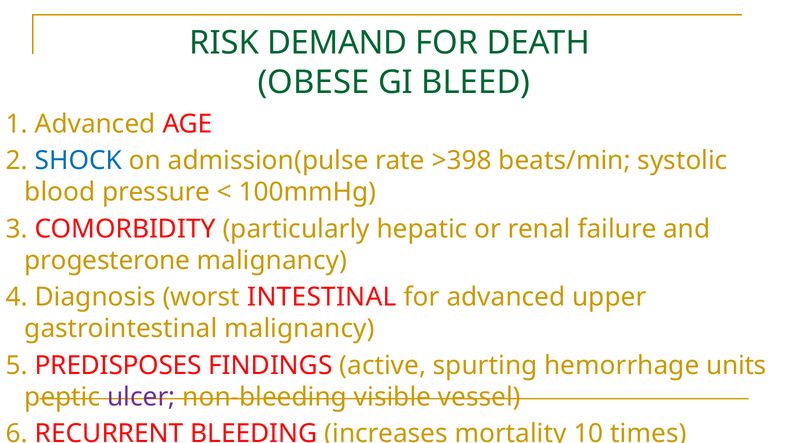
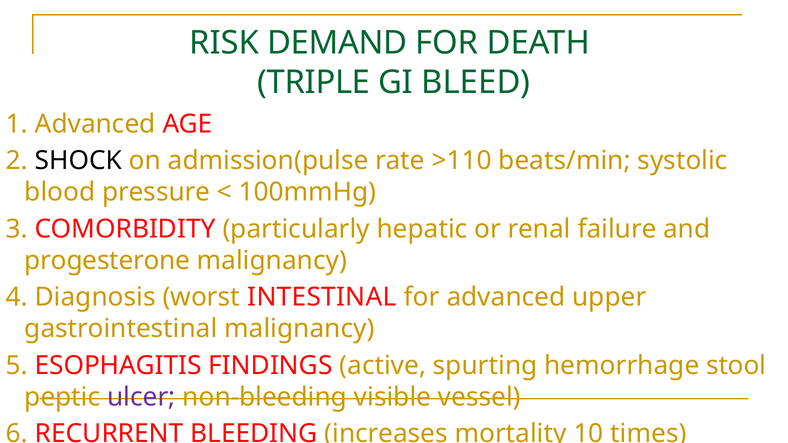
OBESE: OBESE -> TRIPLE
SHOCK colour: blue -> black
>398: >398 -> >110
PREDISPOSES: PREDISPOSES -> ESOPHAGITIS
units: units -> stool
